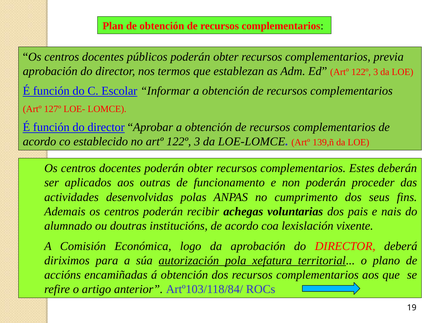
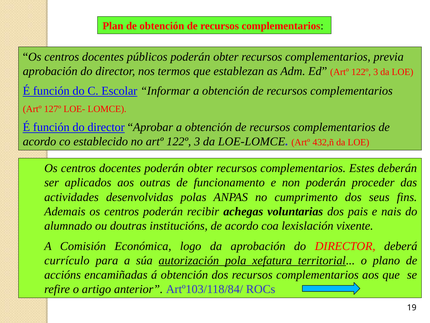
139,ñ: 139,ñ -> 432,ñ
diriximos: diriximos -> currículo
